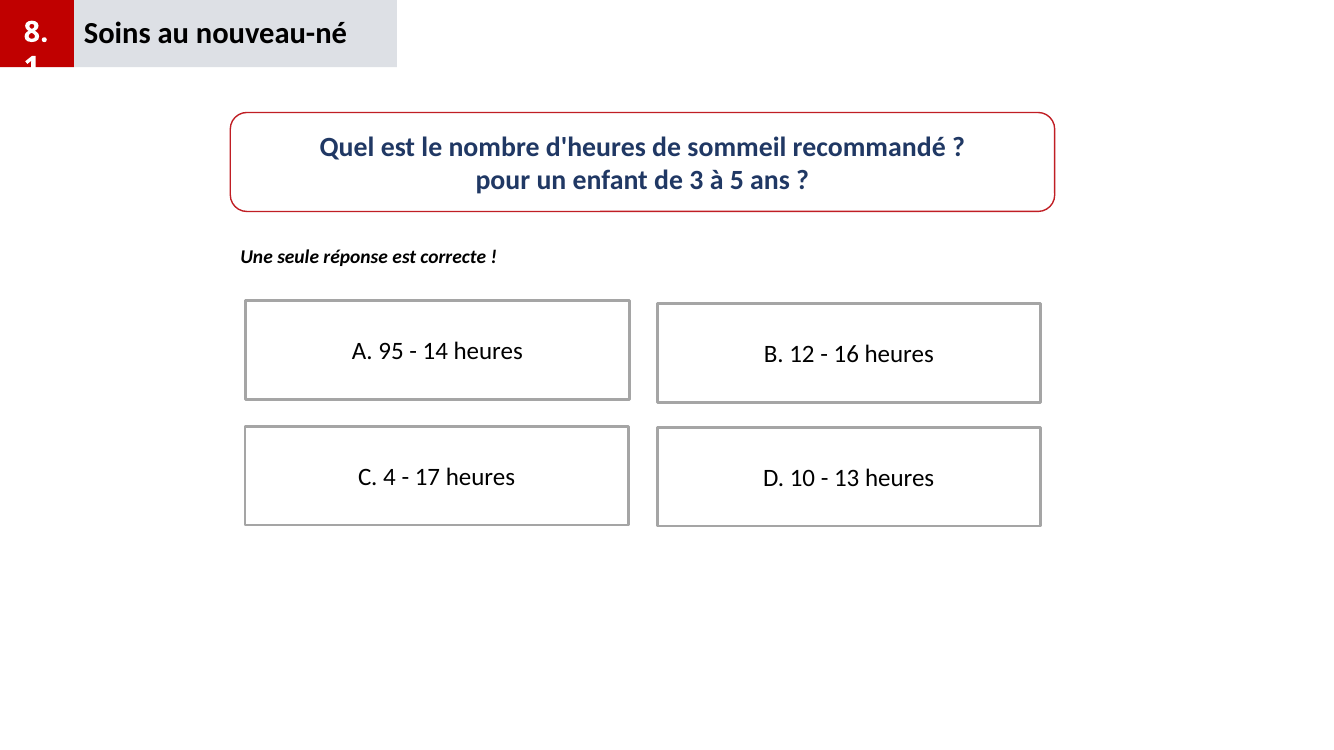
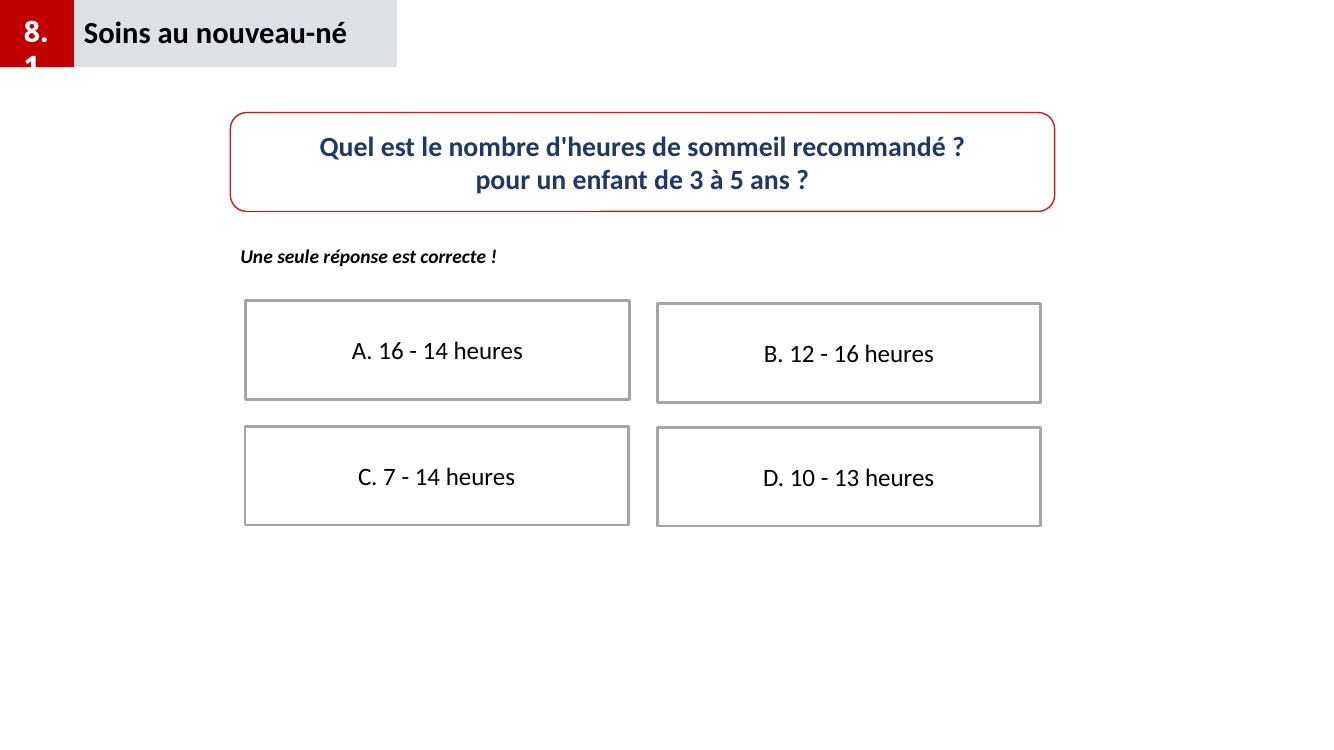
A 95: 95 -> 16
4: 4 -> 7
17 at (427, 478): 17 -> 14
